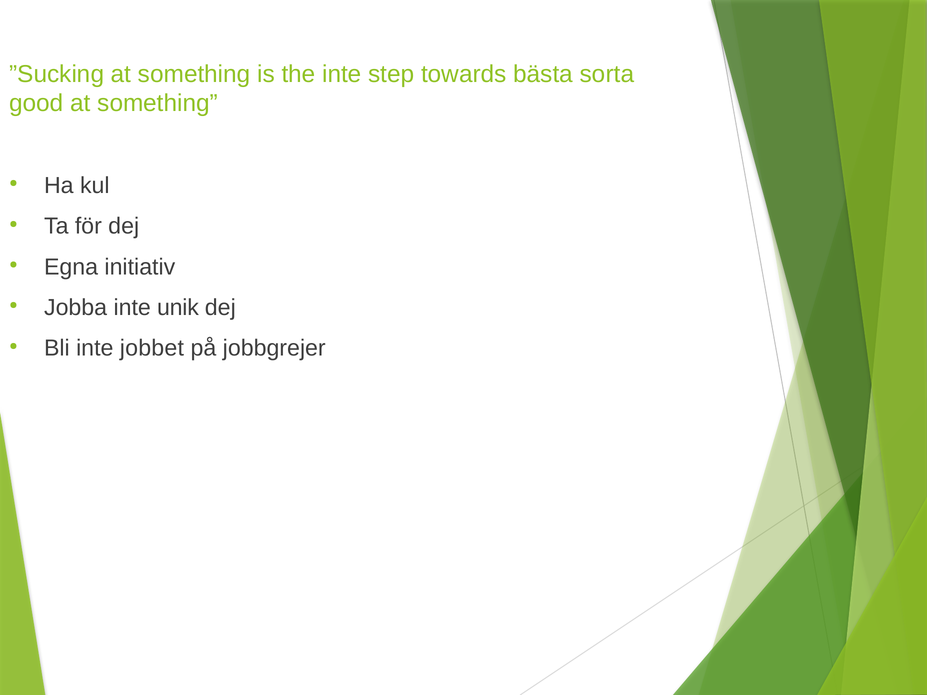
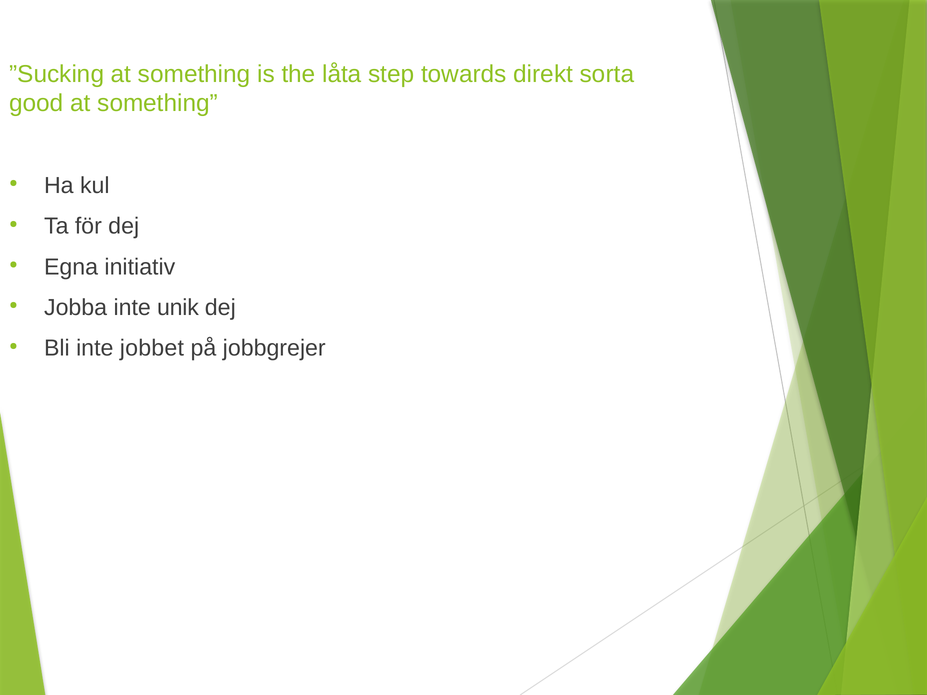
the inte: inte -> låta
bästa: bästa -> direkt
